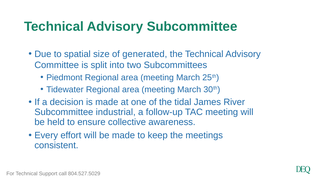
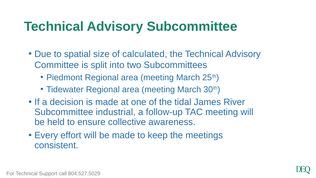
generated: generated -> calculated
